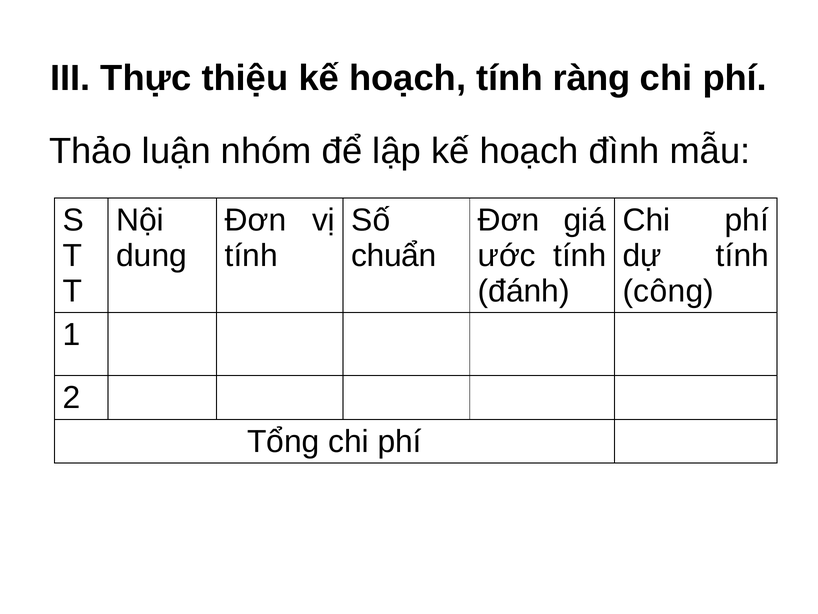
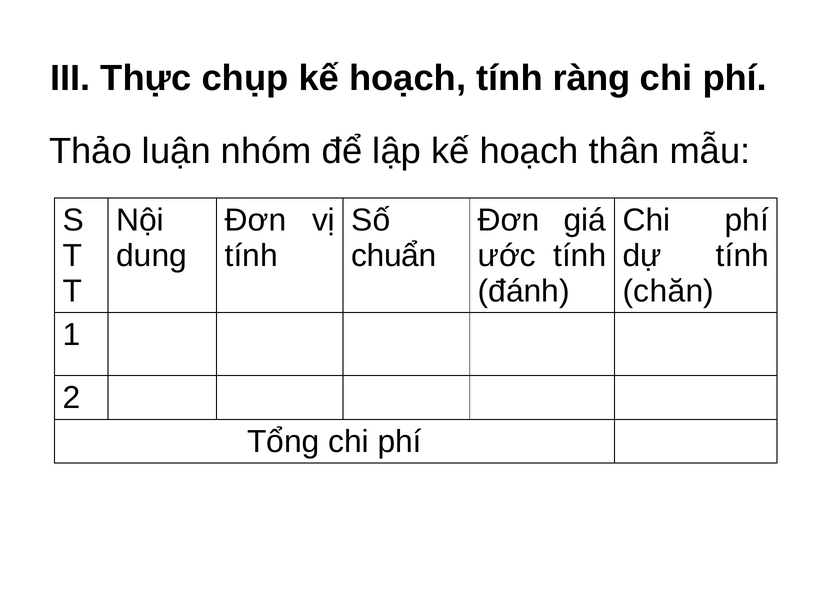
thiệu: thiệu -> chụp
đình: đình -> thân
công: công -> chăn
